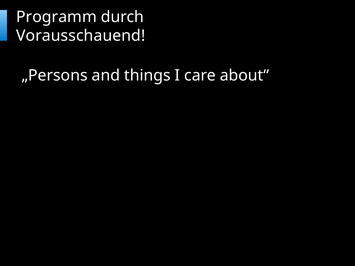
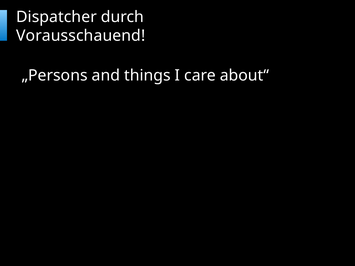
Programm: Programm -> Dispatcher
